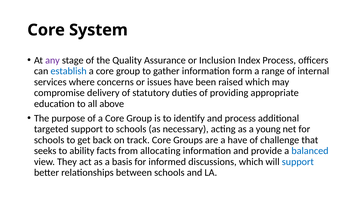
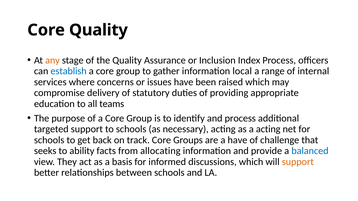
Core System: System -> Quality
any colour: purple -> orange
form: form -> local
above: above -> teams
a young: young -> acting
support at (298, 162) colour: blue -> orange
